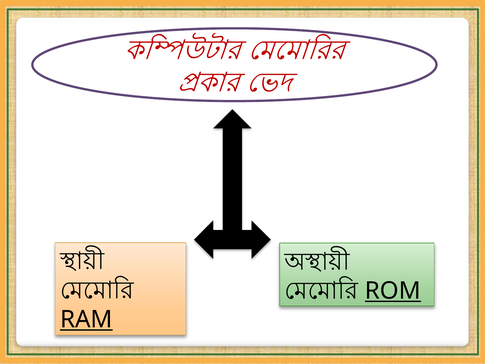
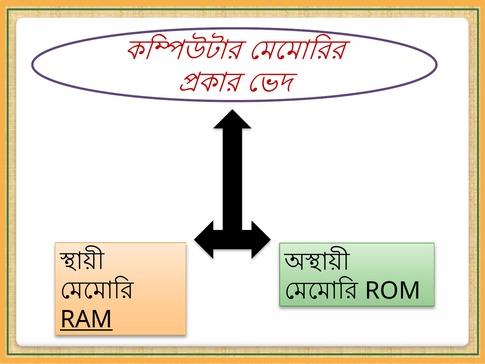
ROM underline: present -> none
